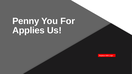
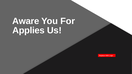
Penny: Penny -> Aware
